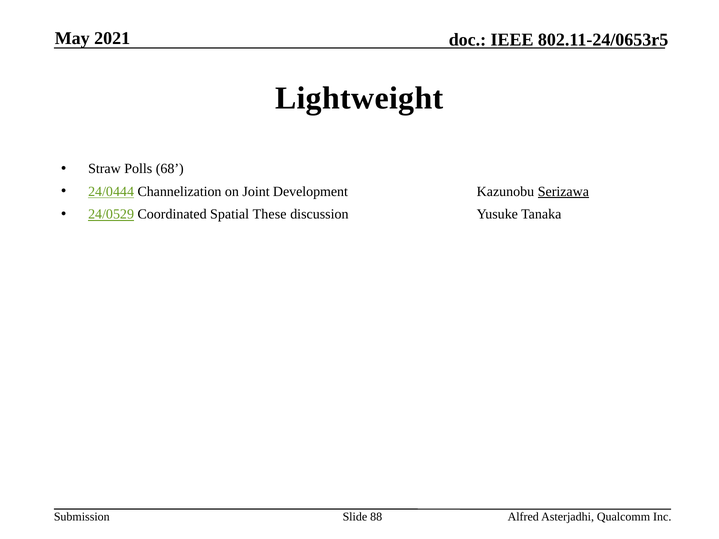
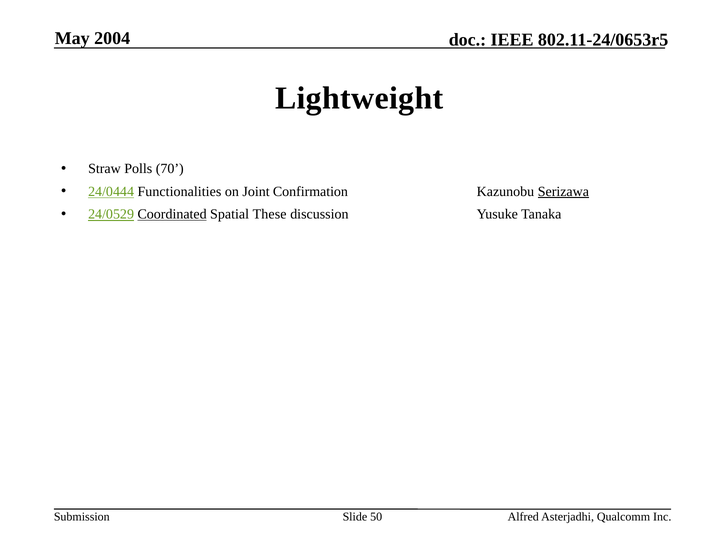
2021: 2021 -> 2004
68: 68 -> 70
Channelization: Channelization -> Functionalities
Development: Development -> Confirmation
Coordinated underline: none -> present
88: 88 -> 50
